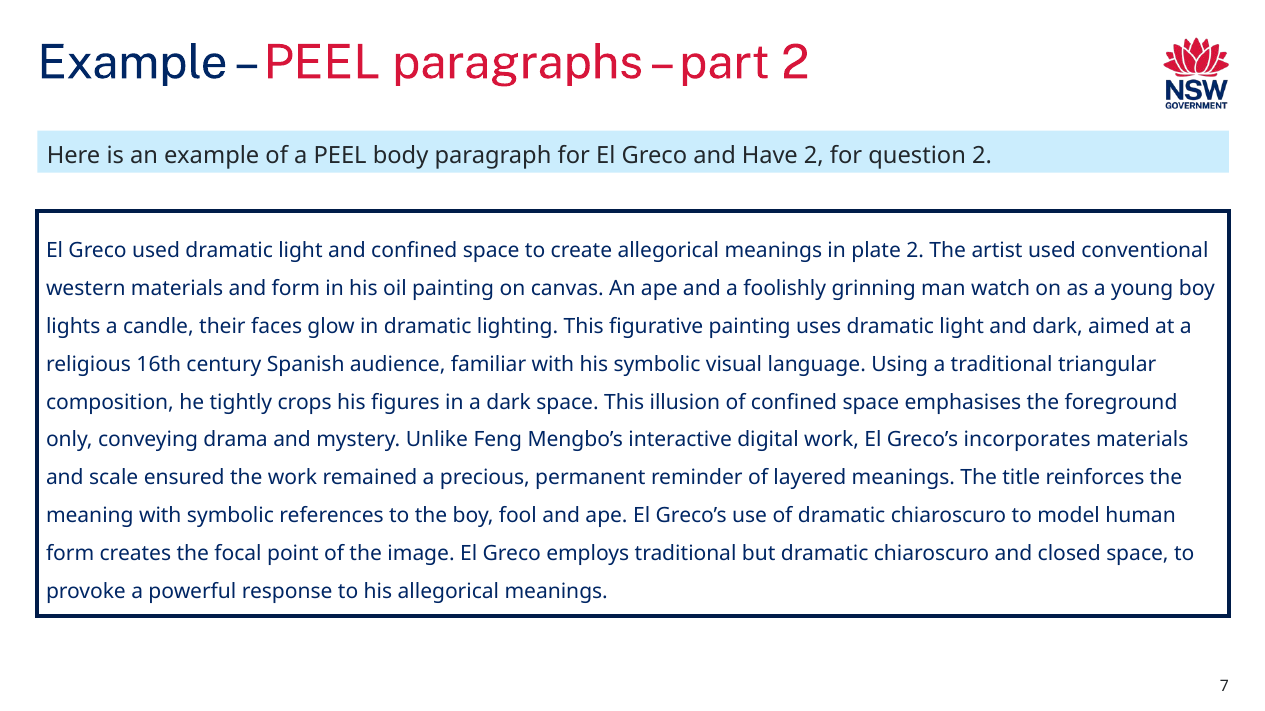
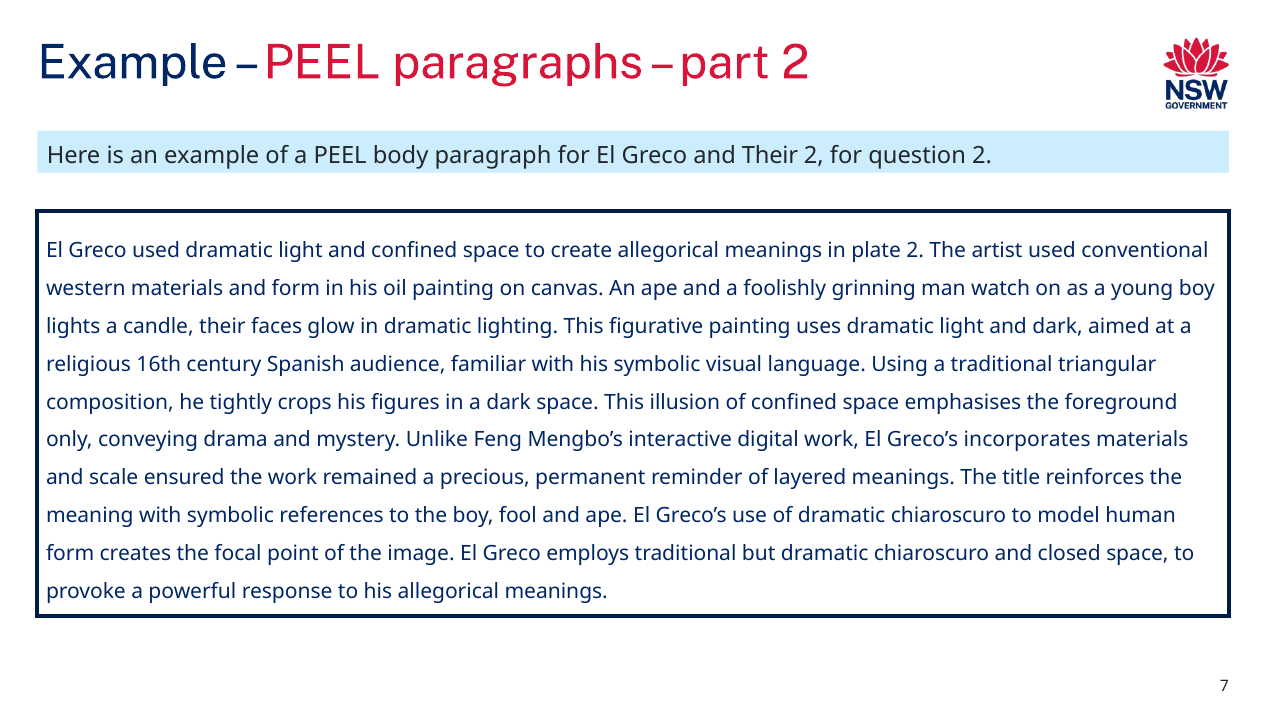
and Have: Have -> Their
